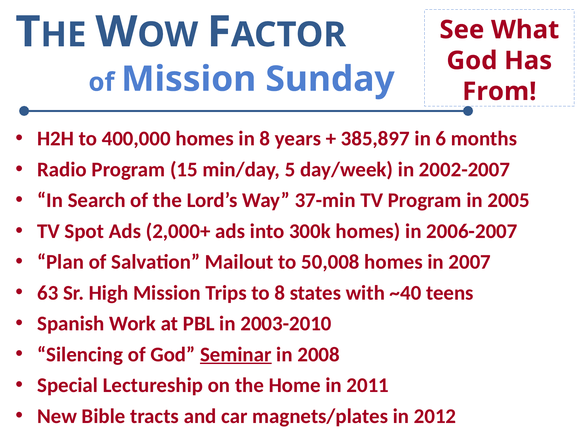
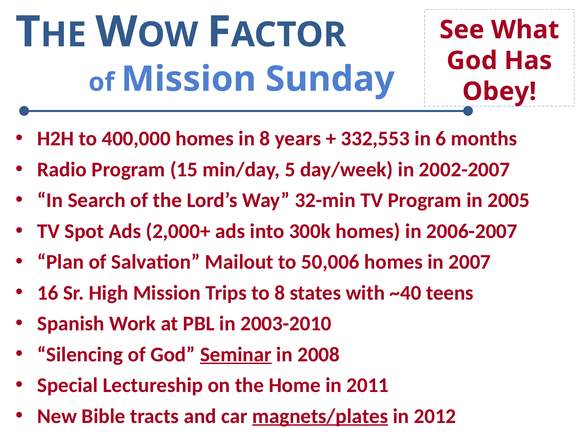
From: From -> Obey
385,897: 385,897 -> 332,553
37-min: 37-min -> 32-min
50,008: 50,008 -> 50,006
63: 63 -> 16
magnets/plates underline: none -> present
